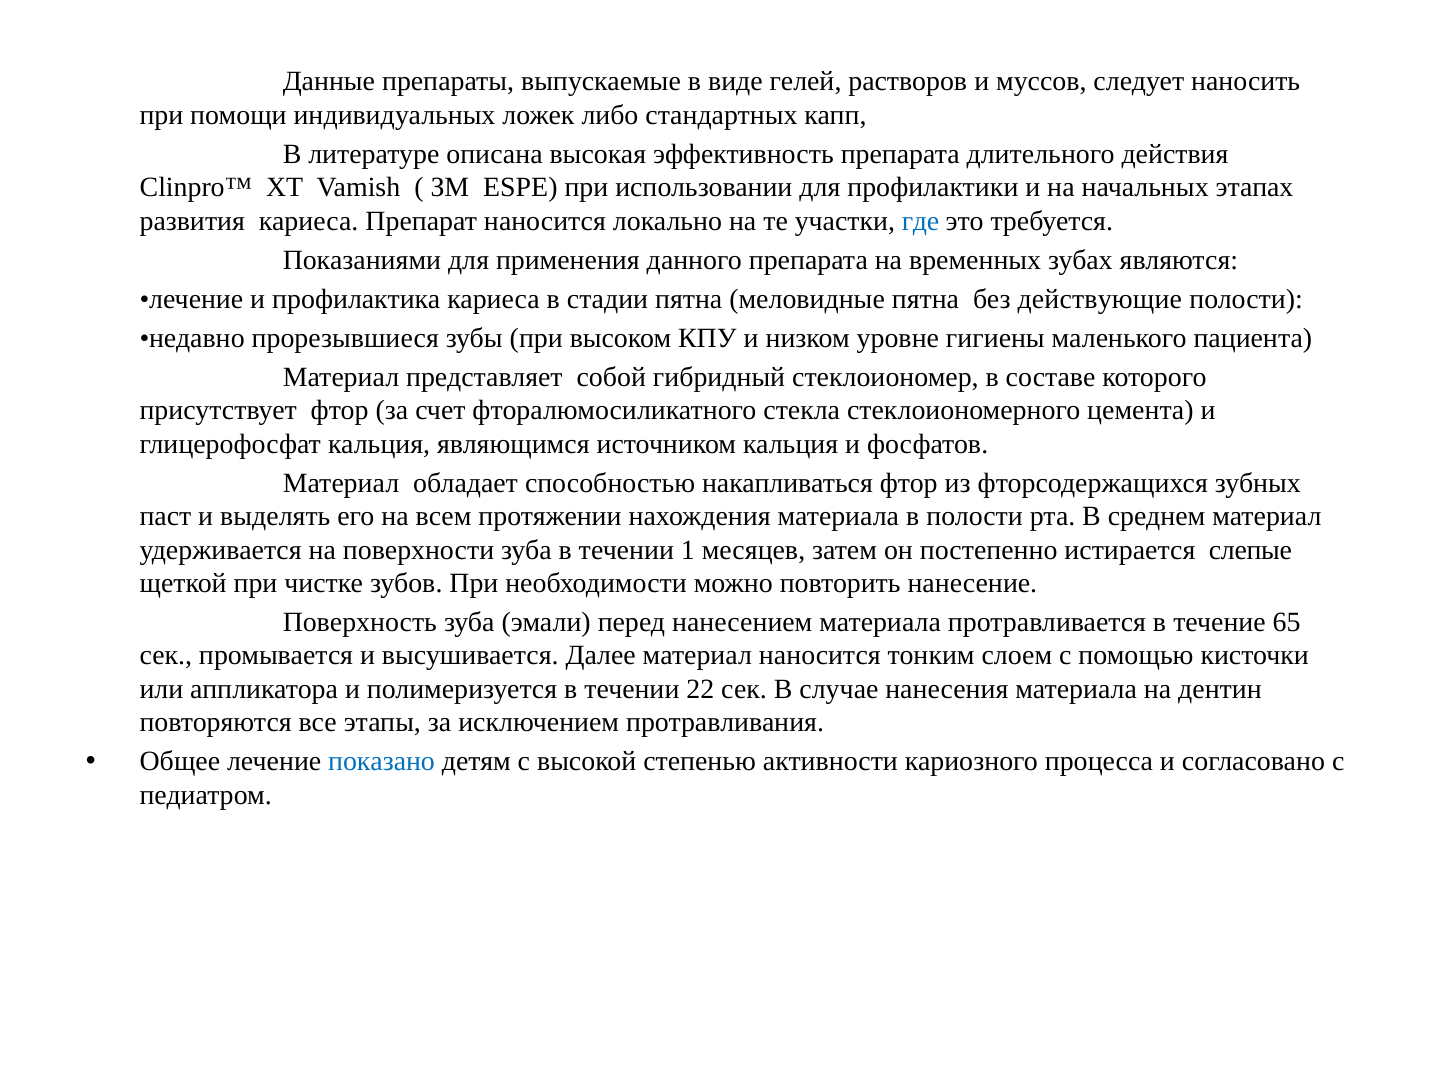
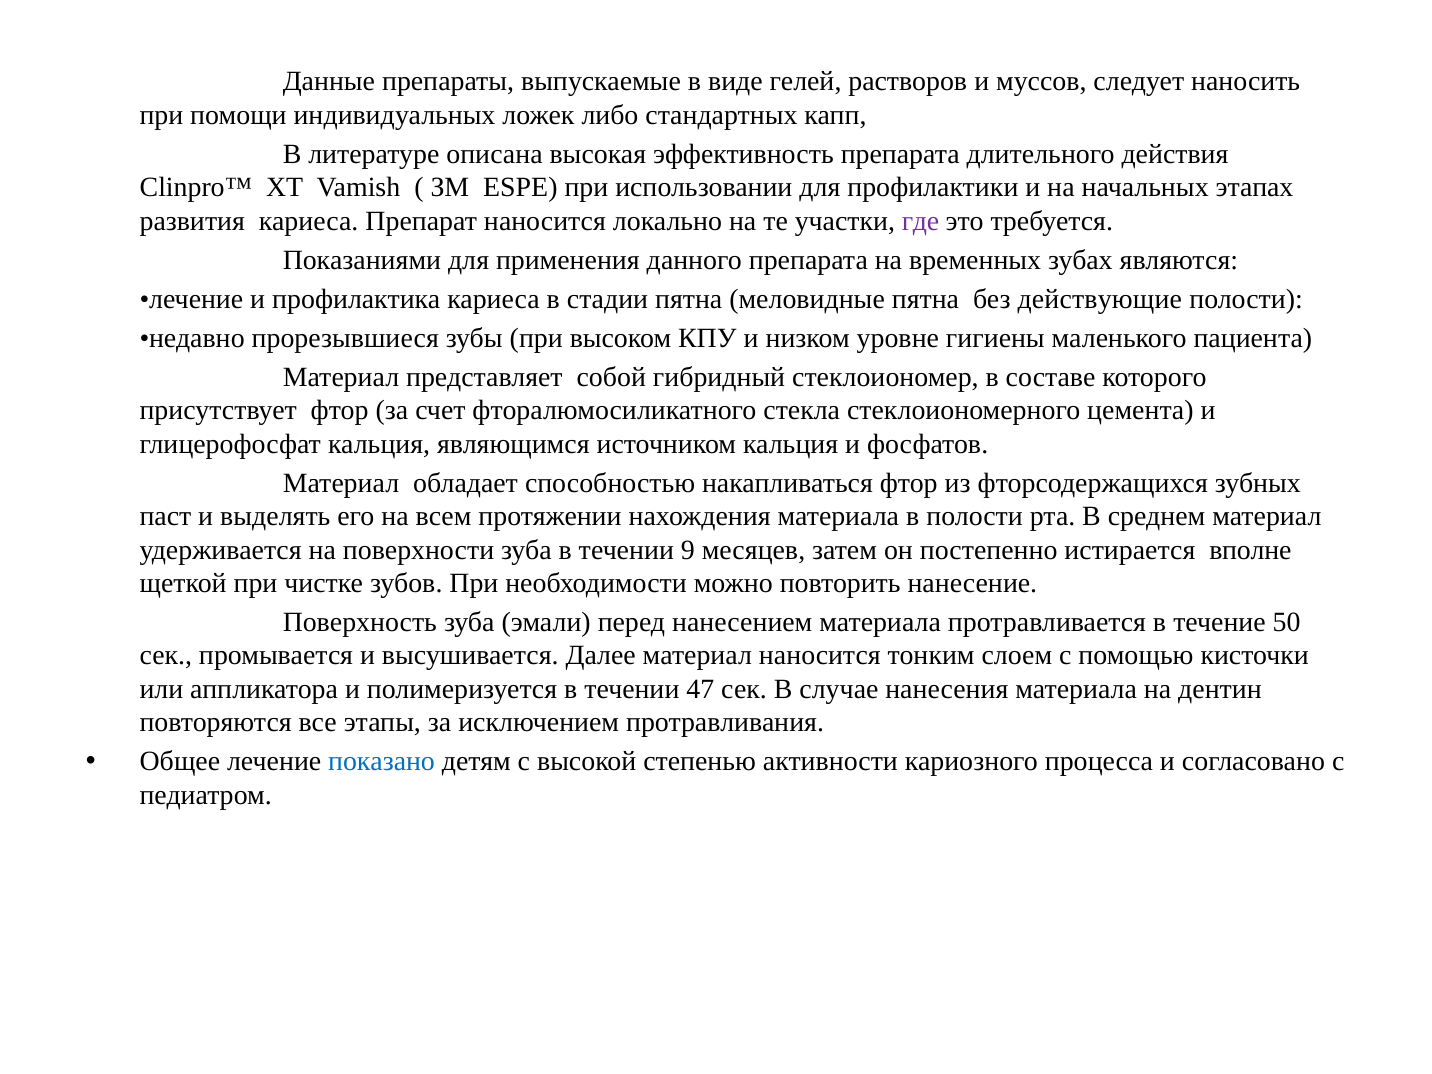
где colour: blue -> purple
1: 1 -> 9
слепые: слепые -> вполне
65: 65 -> 50
22: 22 -> 47
